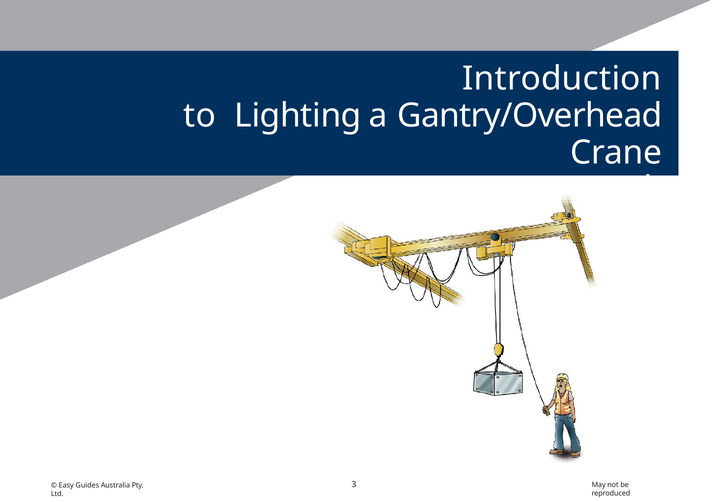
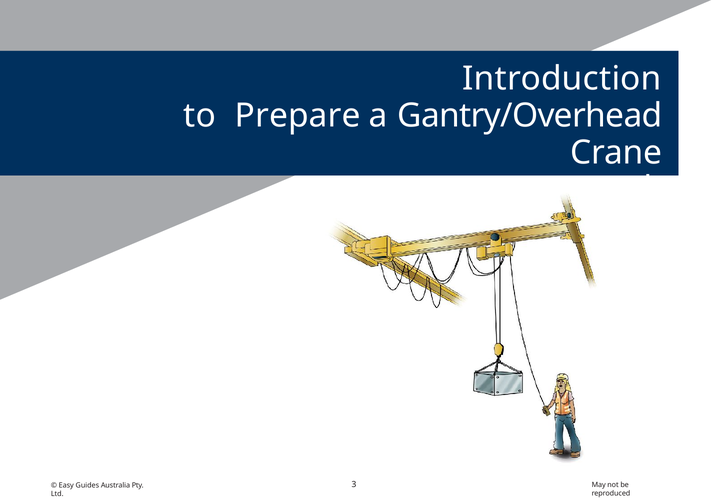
Lighting: Lighting -> Prepare
